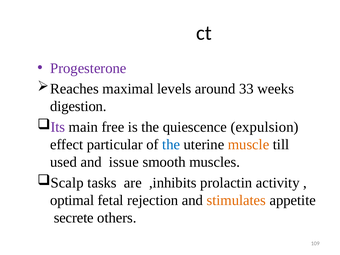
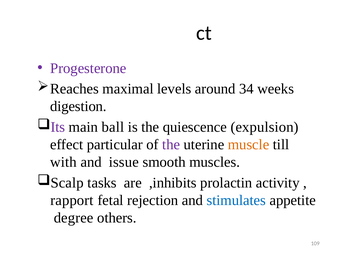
33: 33 -> 34
free: free -> ball
the at (171, 145) colour: blue -> purple
used: used -> with
optimal: optimal -> rapport
stimulates colour: orange -> blue
secrete: secrete -> degree
